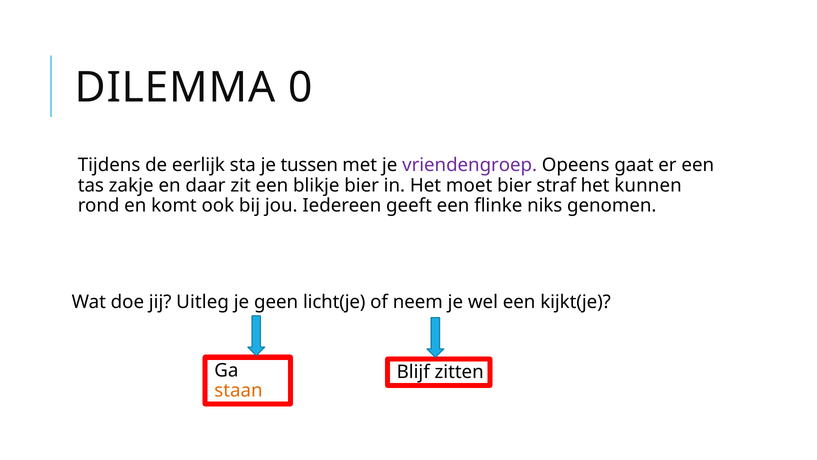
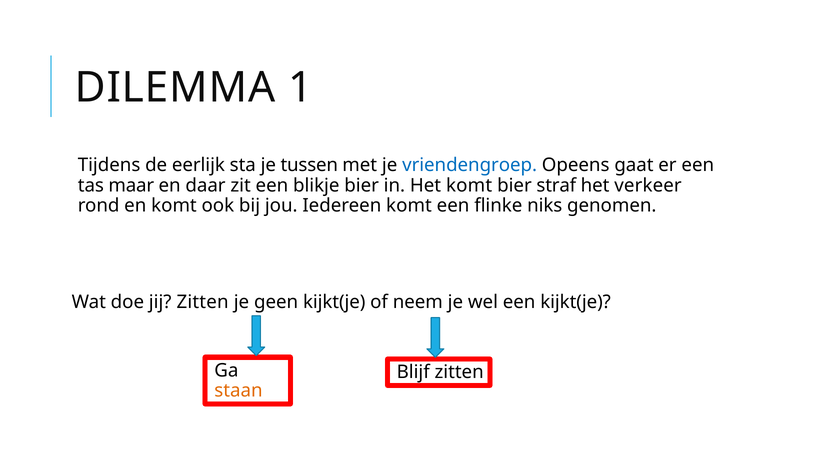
0: 0 -> 1
vriendengroep colour: purple -> blue
zakje: zakje -> maar
Het moet: moet -> komt
kunnen: kunnen -> verkeer
Iedereen geeft: geeft -> komt
jij Uitleg: Uitleg -> Zitten
geen licht(je: licht(je -> kijkt(je
